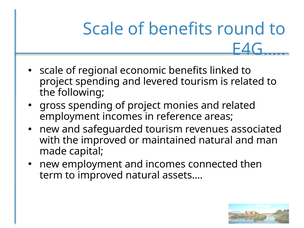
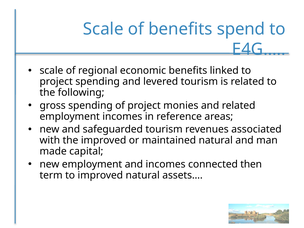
round: round -> spend
